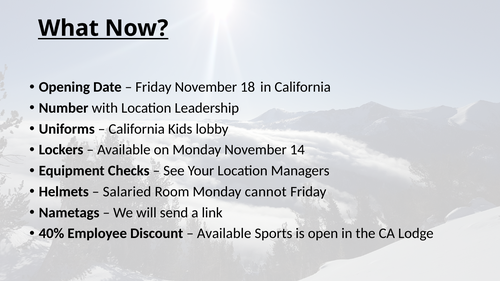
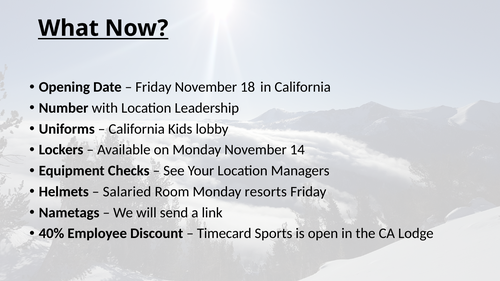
cannot: cannot -> resorts
Available at (224, 234): Available -> Timecard
